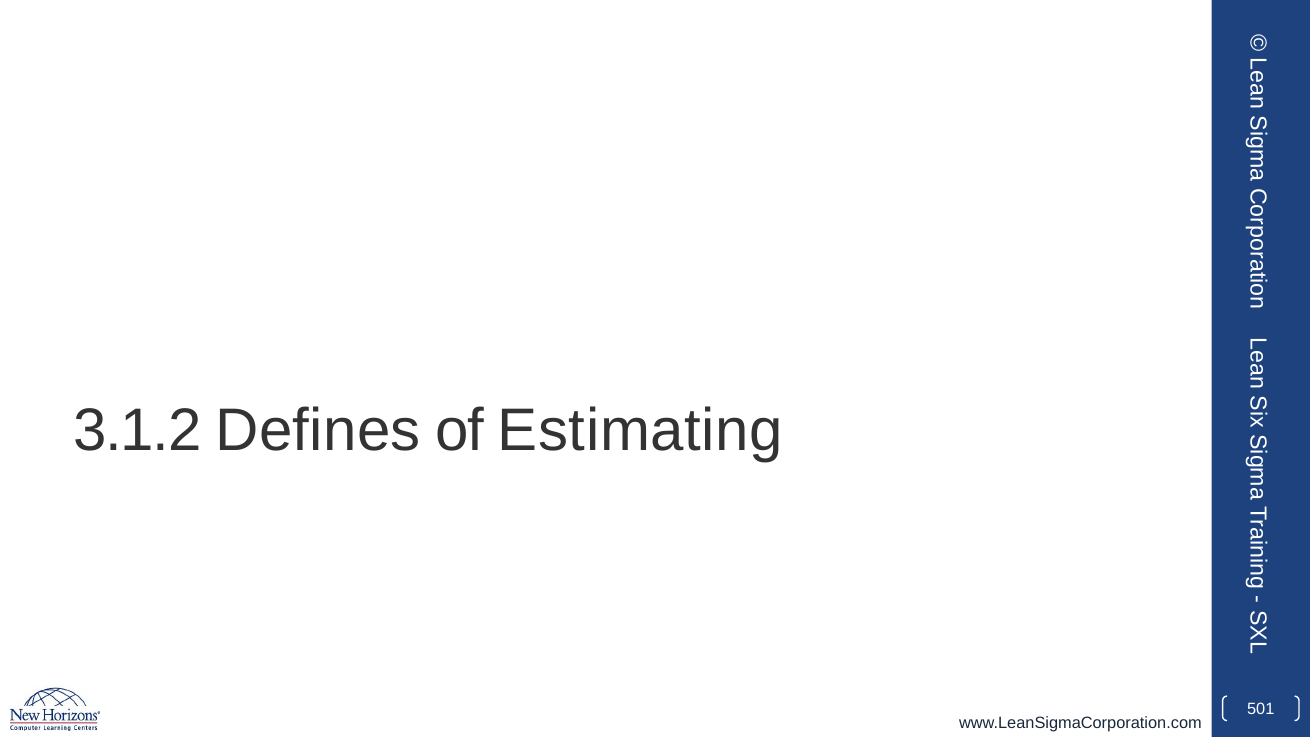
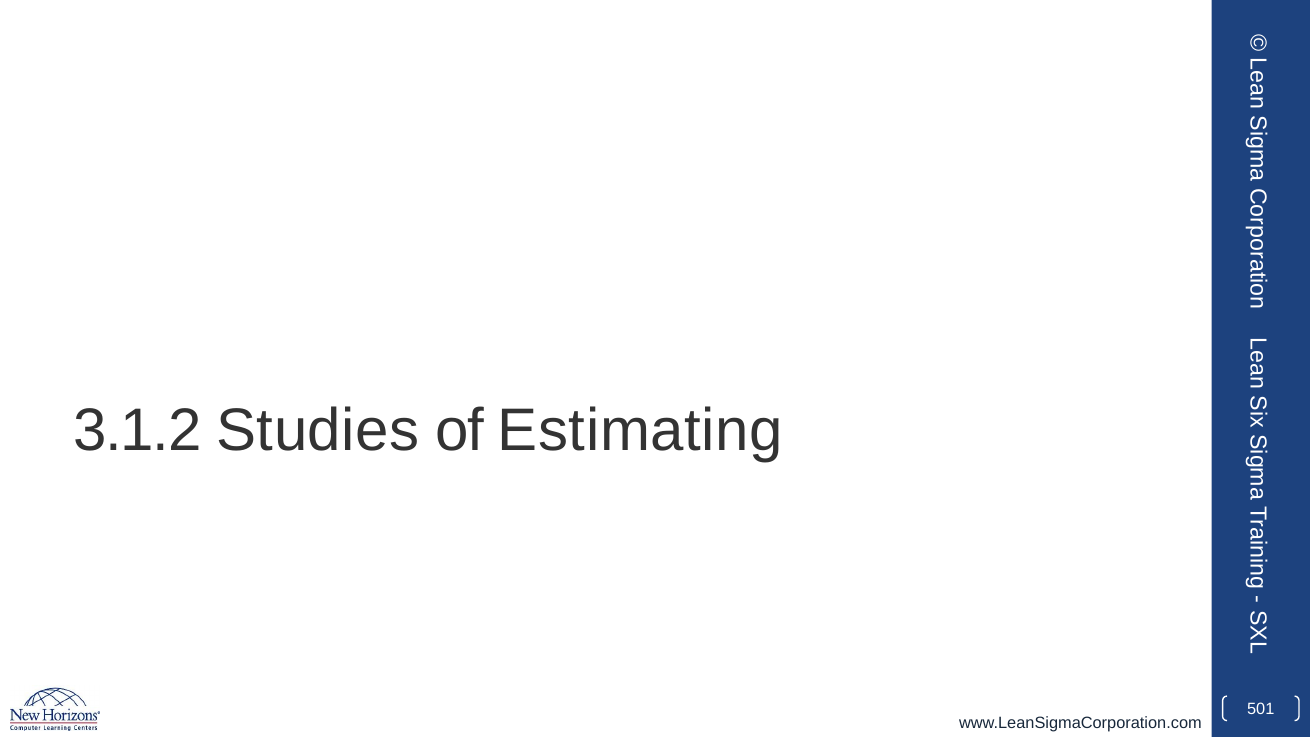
Defines: Defines -> Studies
